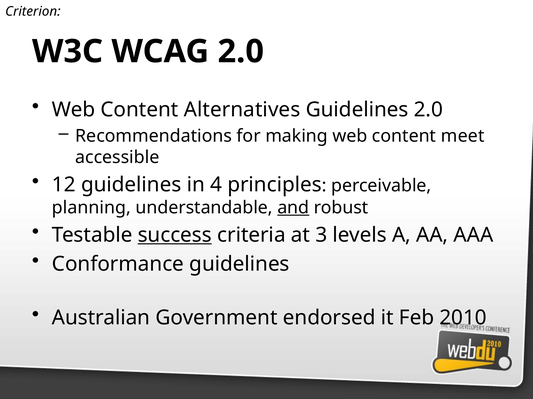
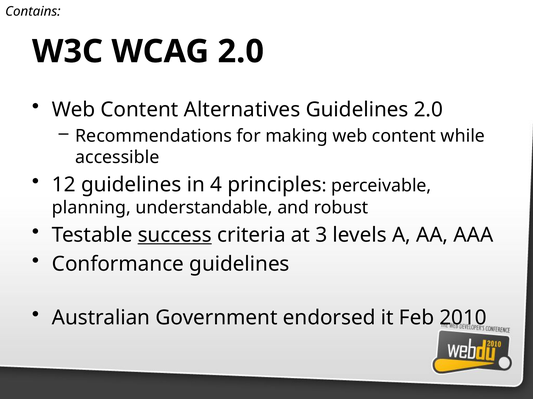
Criterion: Criterion -> Contains
meet: meet -> while
and underline: present -> none
